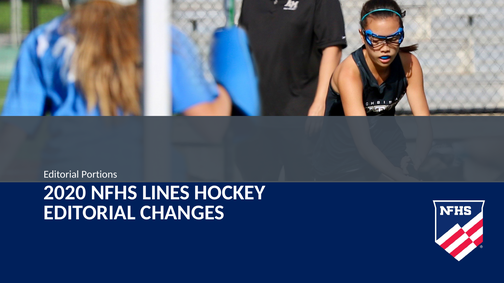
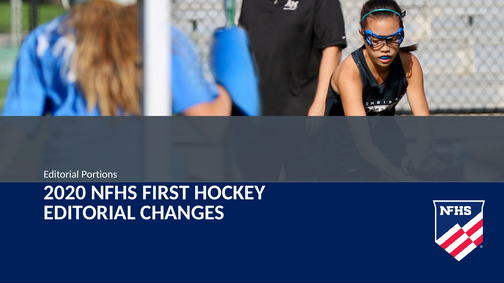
LINES: LINES -> FIRST
